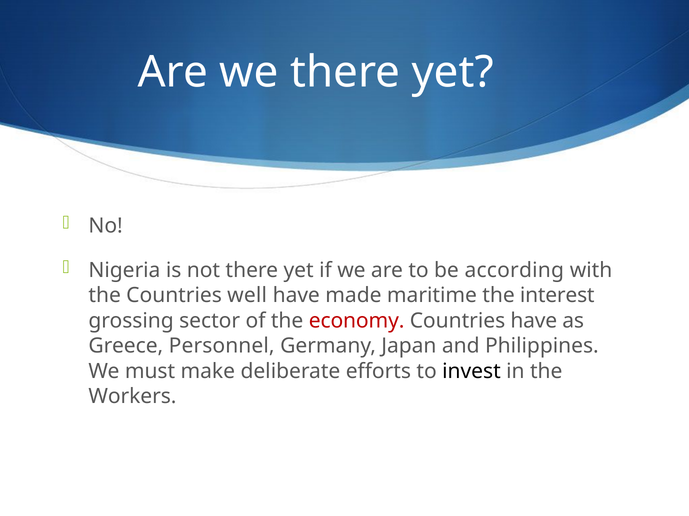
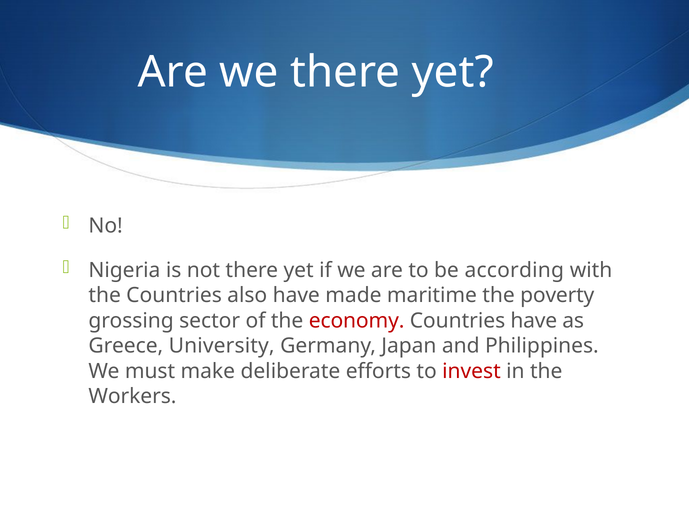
well: well -> also
interest: interest -> poverty
Personnel: Personnel -> University
invest colour: black -> red
